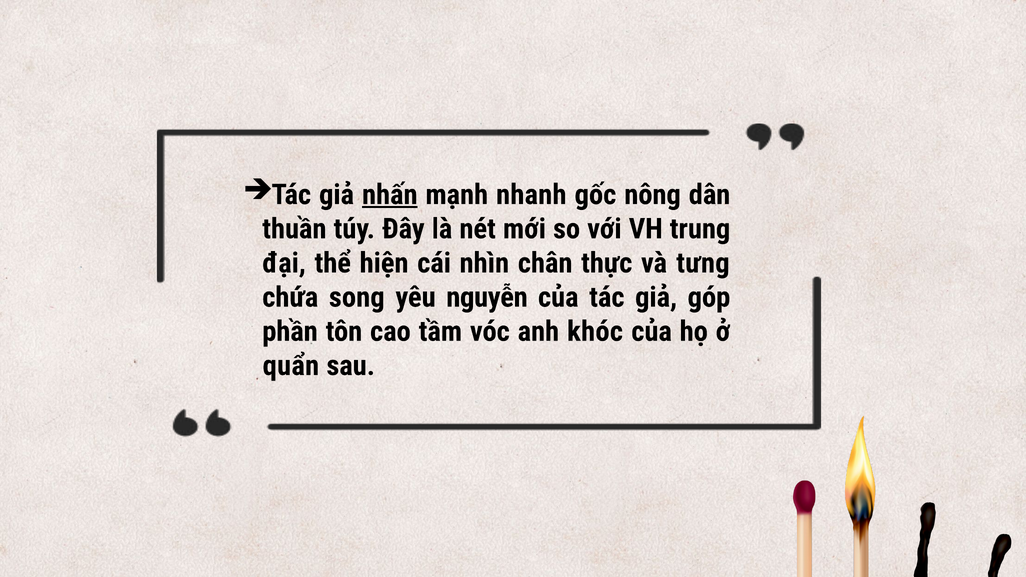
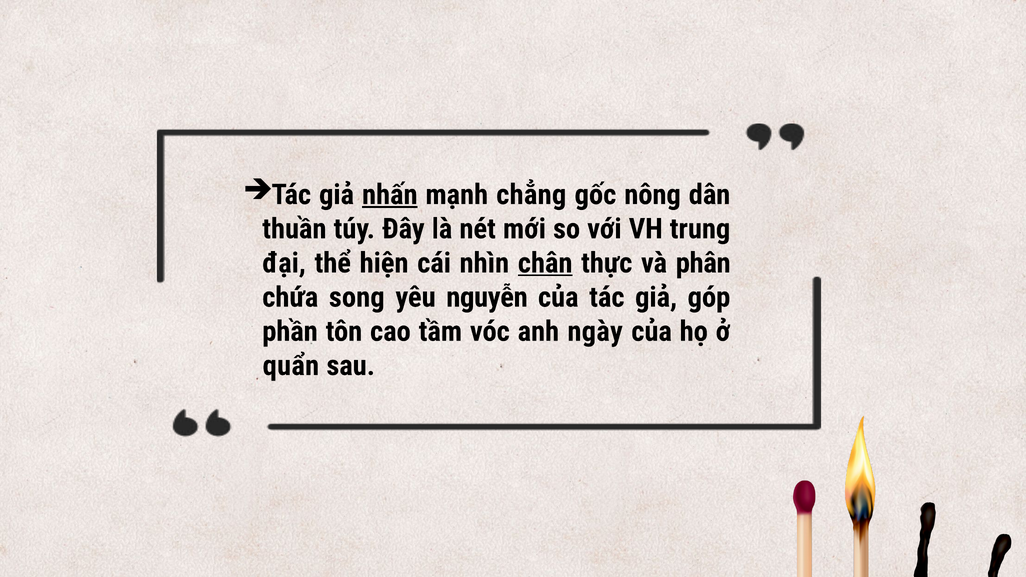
nhanh: nhanh -> chẳng
chân underline: none -> present
tưng: tưng -> phân
khóc: khóc -> ngày
